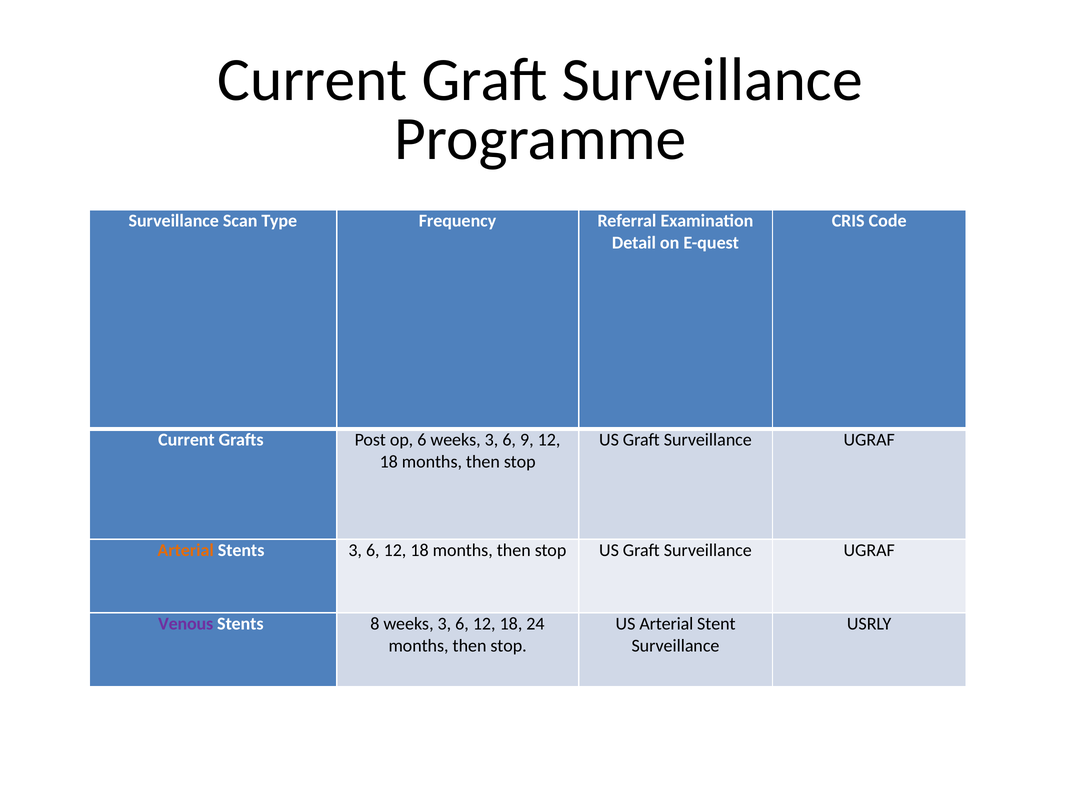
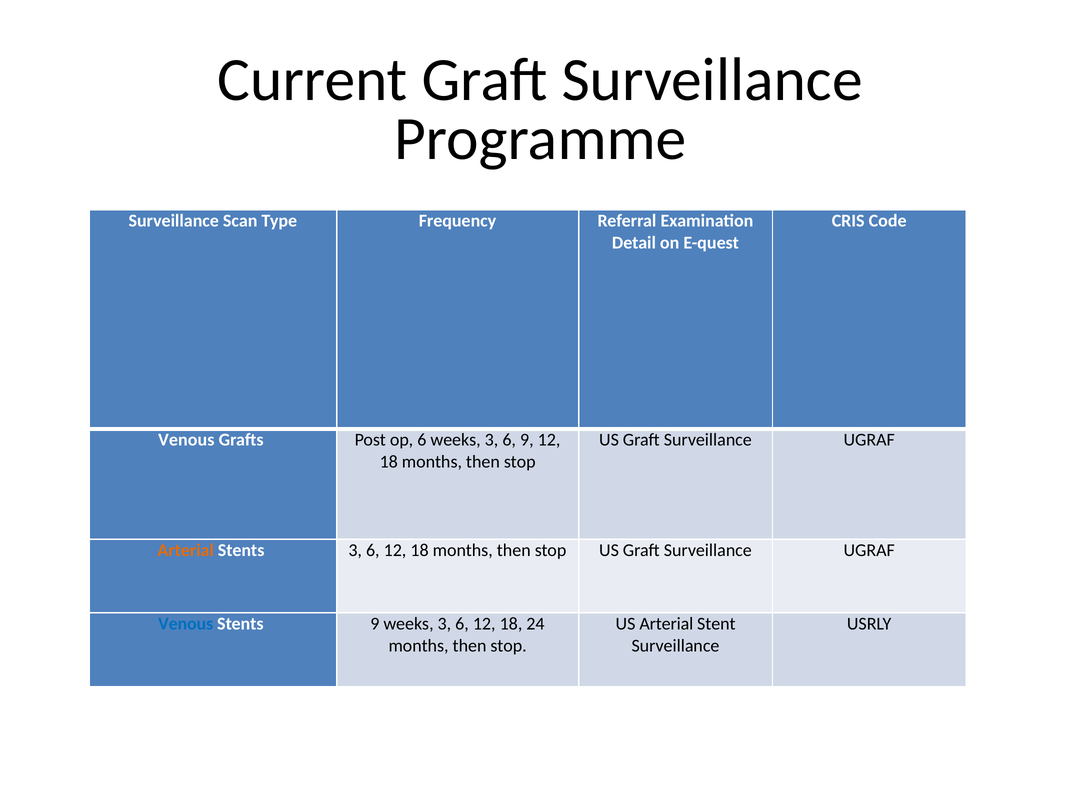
Current at (186, 440): Current -> Venous
Venous at (186, 624) colour: purple -> blue
Stents 8: 8 -> 9
